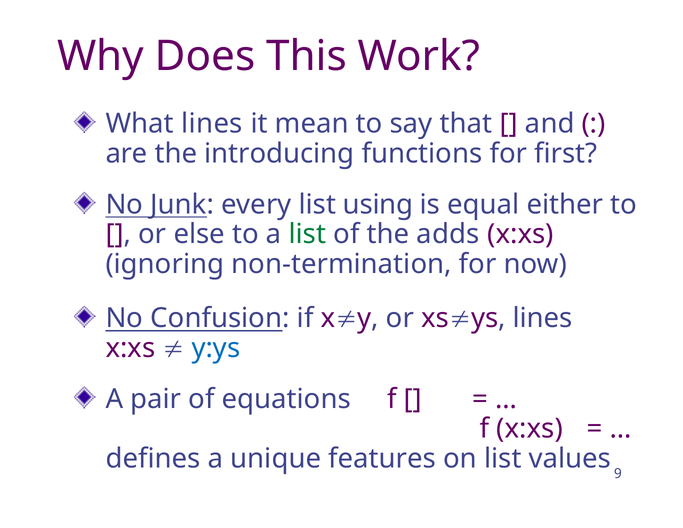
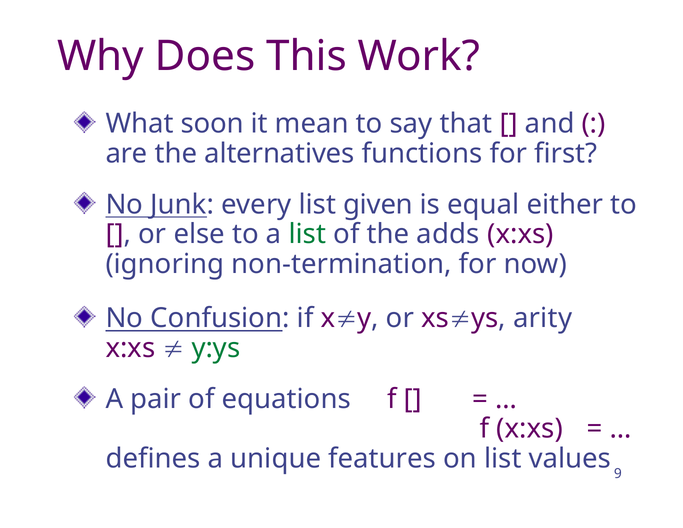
What lines: lines -> soon
introducing: introducing -> alternatives
using: using -> given
lines at (543, 318): lines -> arity
y:ys colour: blue -> green
